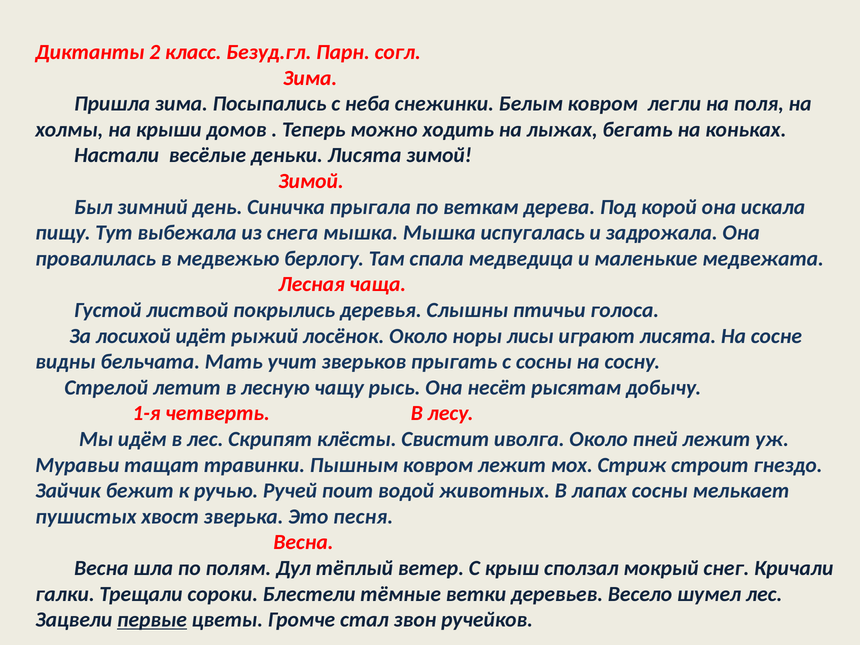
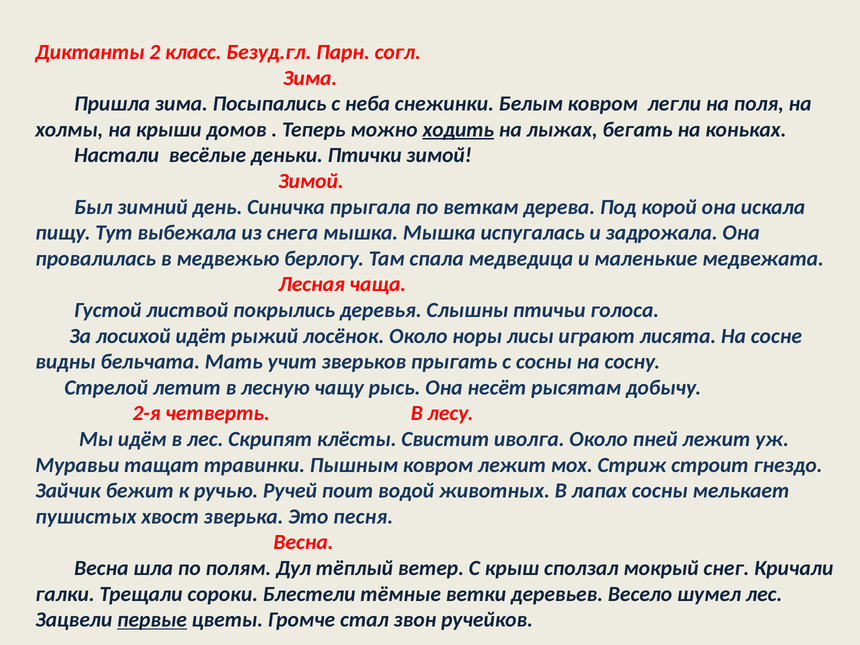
ходить underline: none -> present
деньки Лисята: Лисята -> Птички
1-я: 1-я -> 2-я
